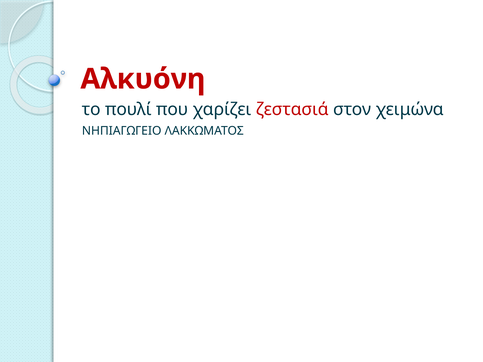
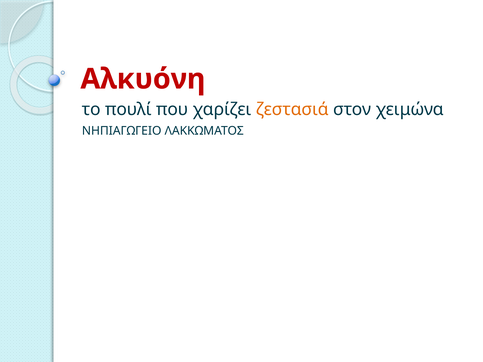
ζεστασιά colour: red -> orange
